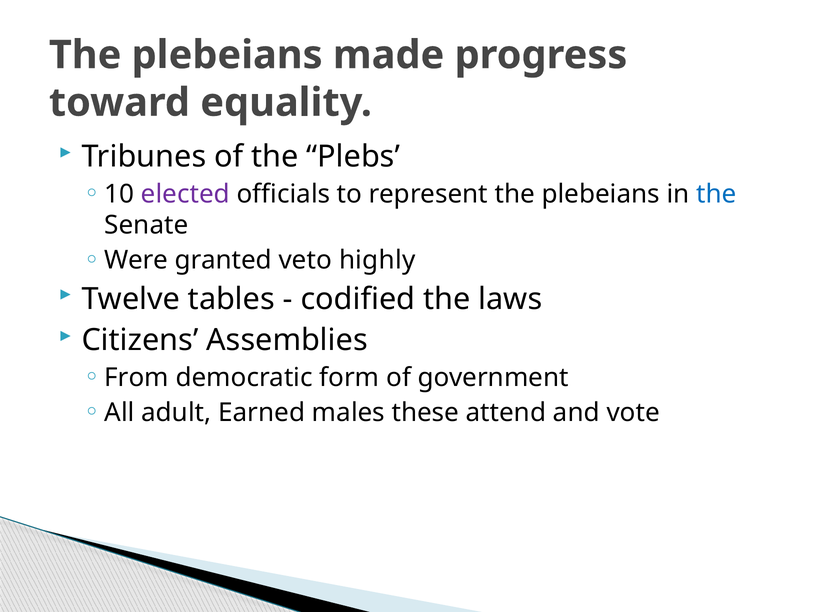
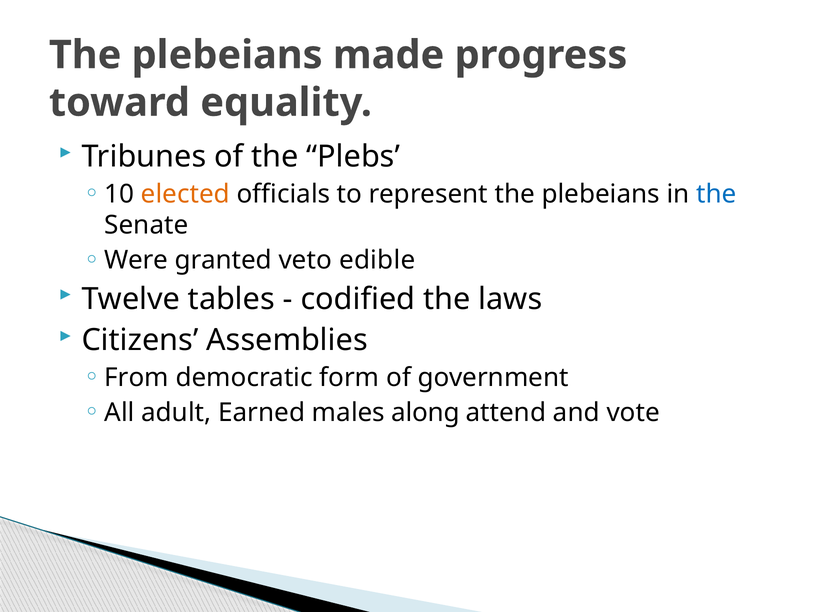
elected colour: purple -> orange
highly: highly -> edible
these: these -> along
